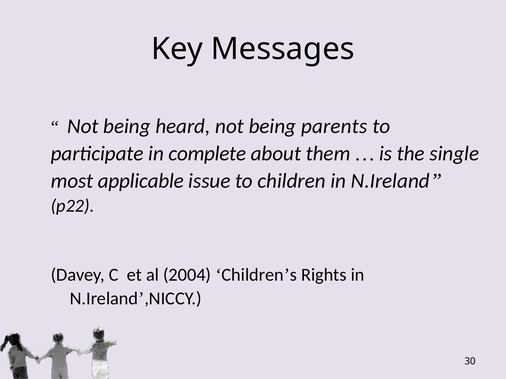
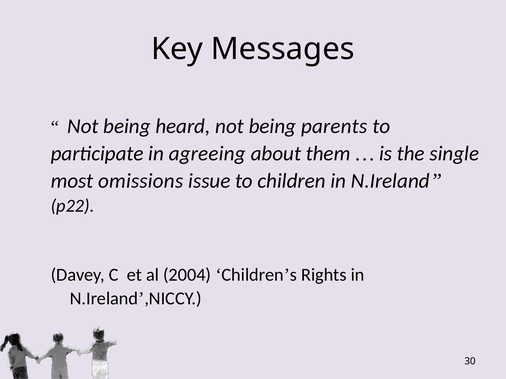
complete: complete -> agreeing
applicable: applicable -> omissions
